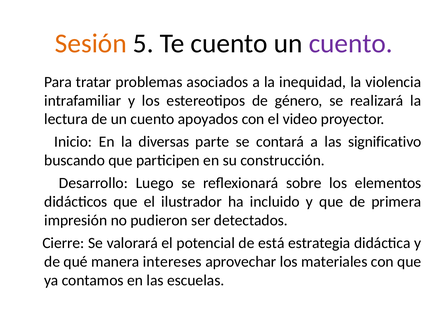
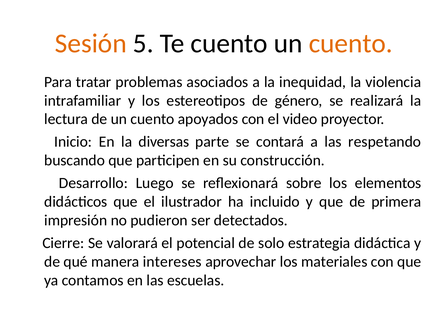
cuento at (351, 43) colour: purple -> orange
significativo: significativo -> respetando
está: está -> solo
